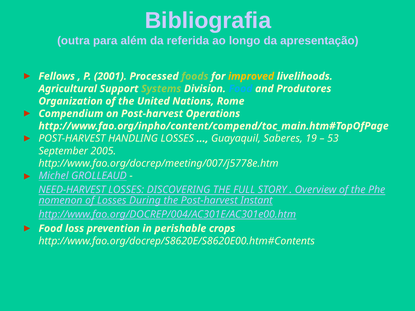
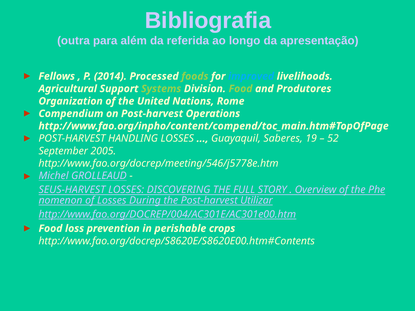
2001: 2001 -> 2014
improved colour: yellow -> light blue
Food at (241, 89) colour: light blue -> light green
53: 53 -> 52
http://www.fao.org/docrep/meeting/007/j5778e.htm: http://www.fao.org/docrep/meeting/007/j5778e.htm -> http://www.fao.org/docrep/meeting/546/j5778e.htm
NEED-HARVEST: NEED-HARVEST -> SEUS-HARVEST
Instant: Instant -> Utilizar
